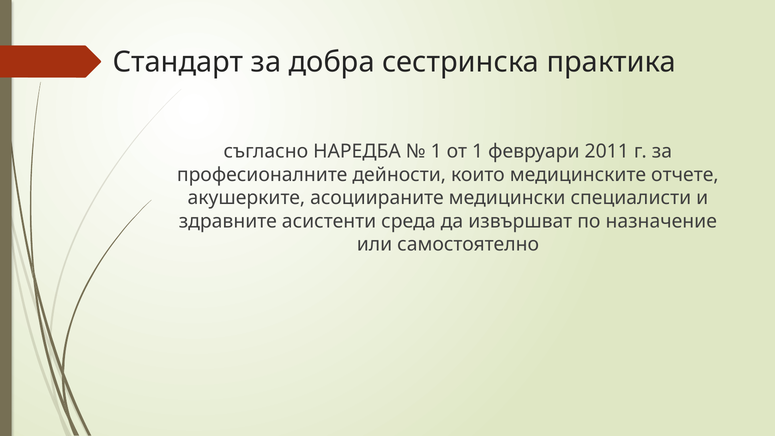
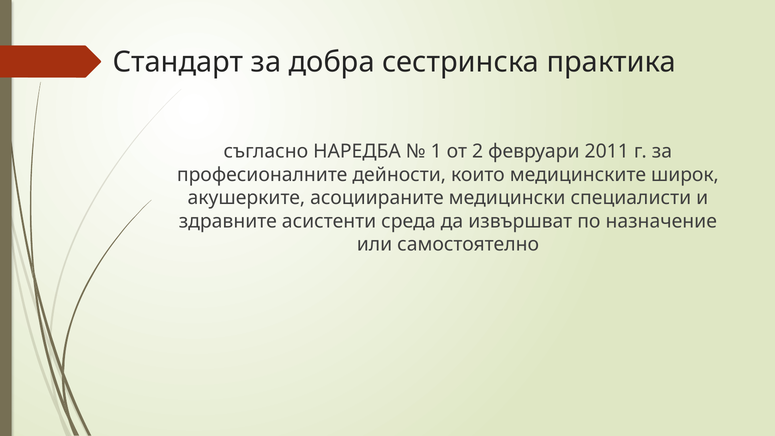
от 1: 1 -> 2
отчете: отчете -> широк
